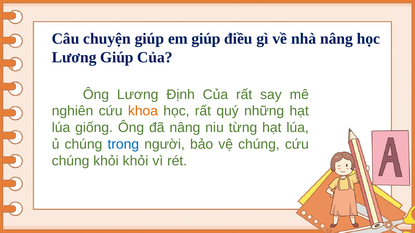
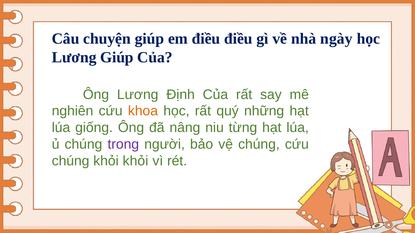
em giúp: giúp -> điều
nhà nâng: nâng -> ngày
trong colour: blue -> purple
